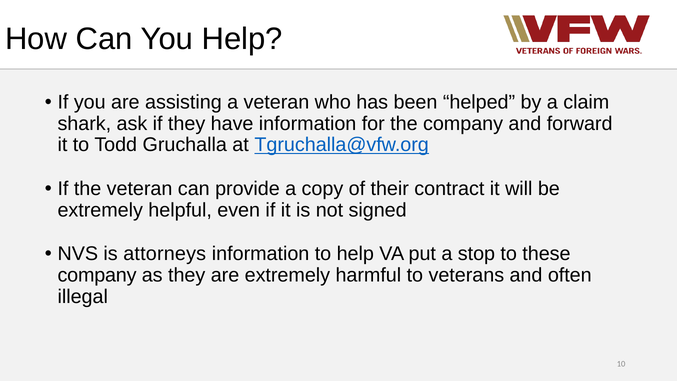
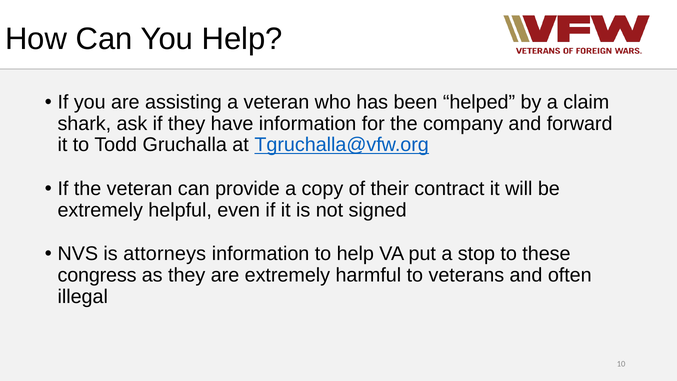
company at (97, 275): company -> congress
